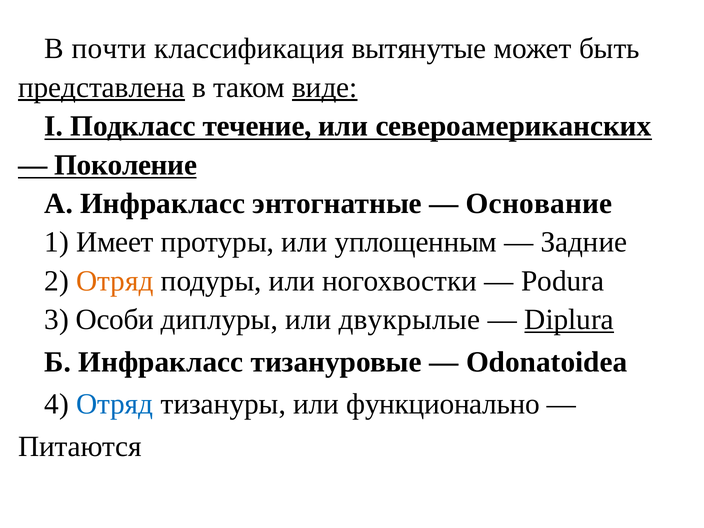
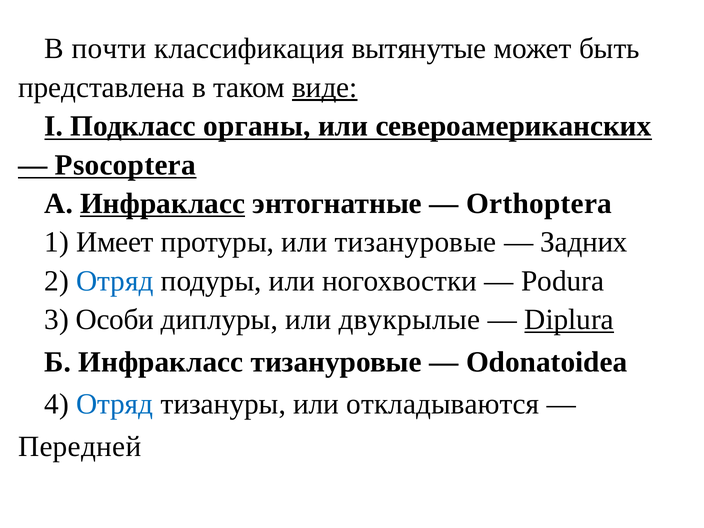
представлена underline: present -> none
течение: течение -> органы
Поколение: Поколение -> Psocoptera
Инфракласс at (163, 204) underline: none -> present
Основание: Основание -> Orthoptera
или уплощенным: уплощенным -> тизануровые
Задние: Задние -> Задних
Отряд at (115, 281) colour: orange -> blue
функционально: функционально -> откладываются
Питаются: Питаются -> Передней
